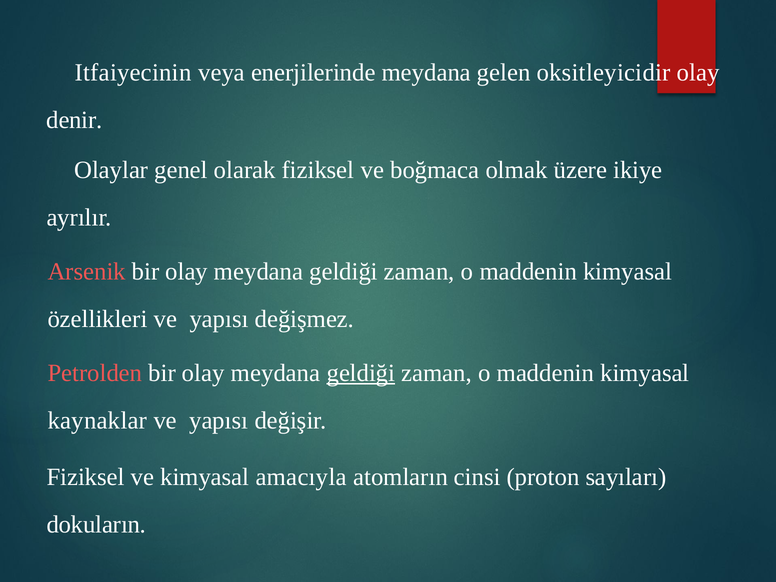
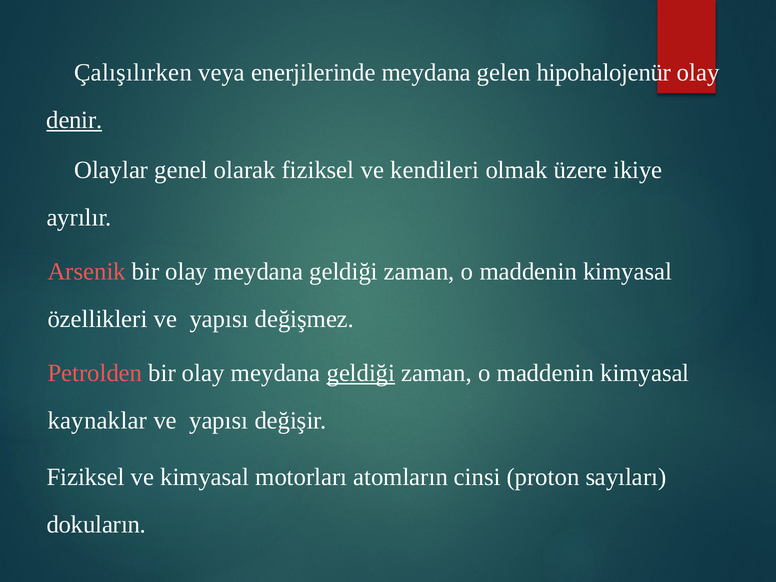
Itfaiyecinin: Itfaiyecinin -> Çalışılırken
oksitleyicidir: oksitleyicidir -> hipohalojenür
denir underline: none -> present
boğmaca: boğmaca -> kendileri
amacıyla: amacıyla -> motorları
